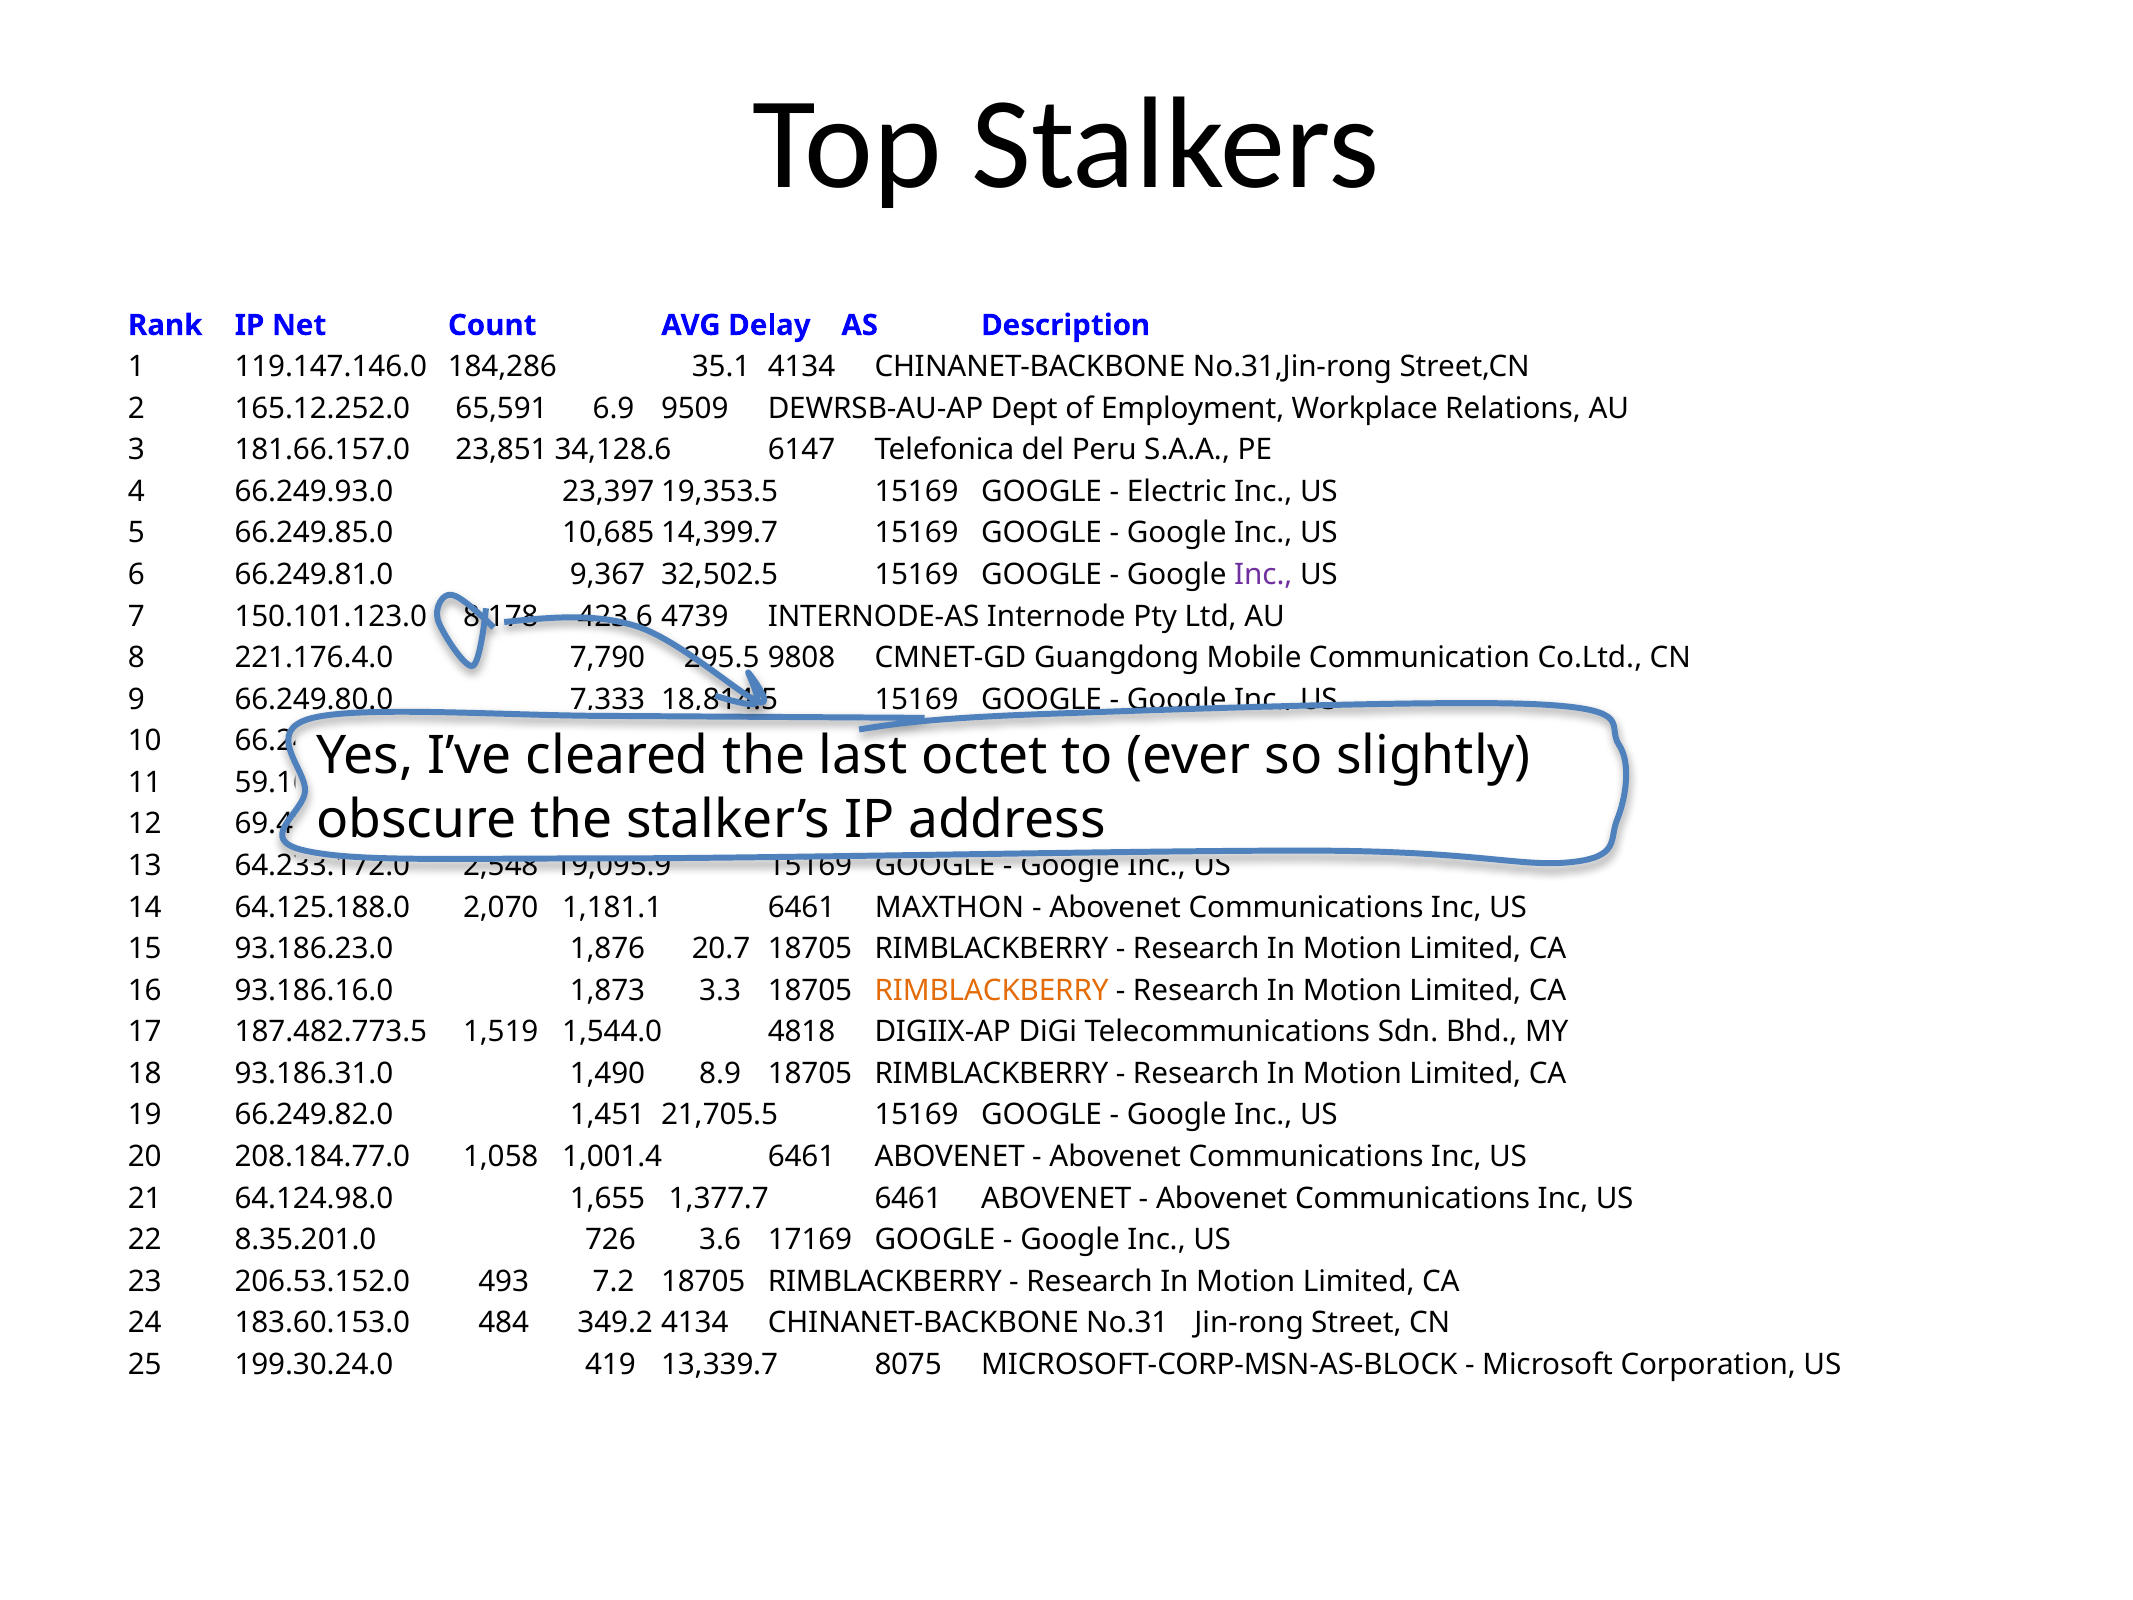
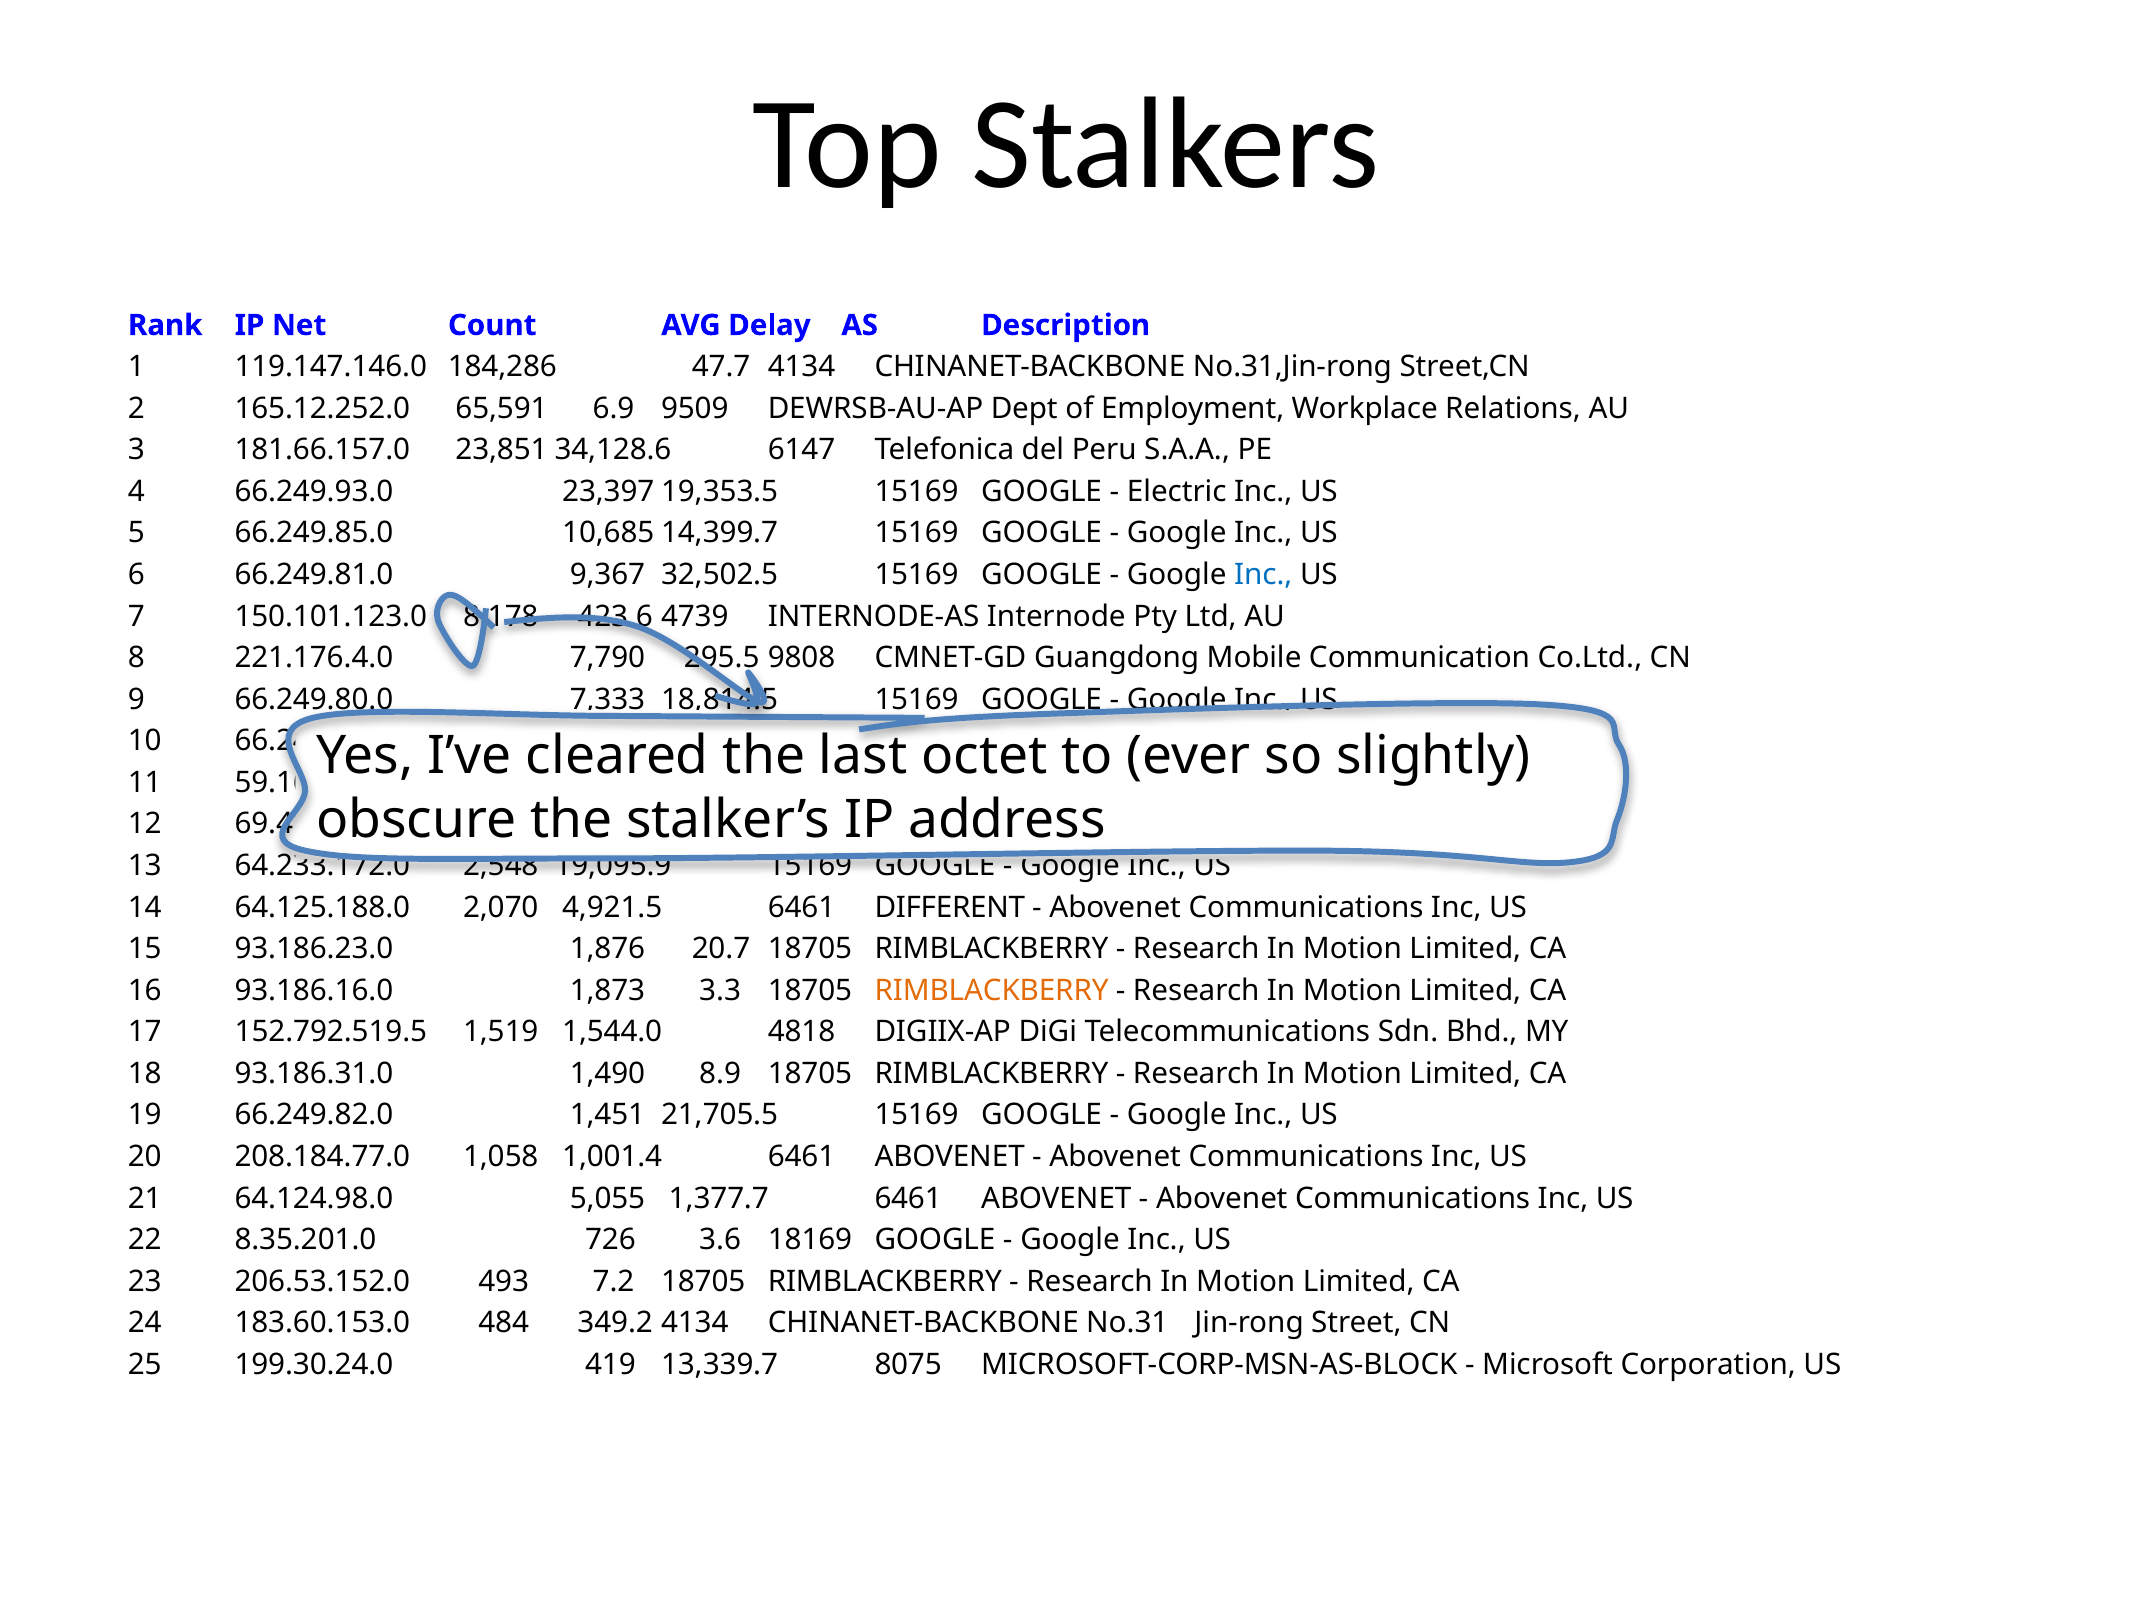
35.1: 35.1 -> 47.7
Inc at (1263, 575) colour: purple -> blue
1,181.1: 1,181.1 -> 4,921.5
MAXTHON: MAXTHON -> DIFFERENT
187.482.773.5: 187.482.773.5 -> 152.792.519.5
1,655: 1,655 -> 5,055
17169: 17169 -> 18169
